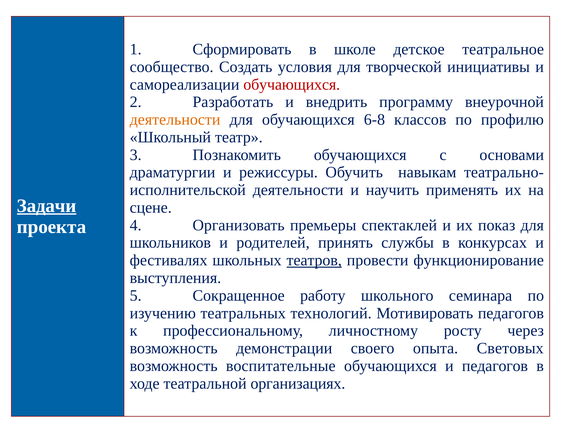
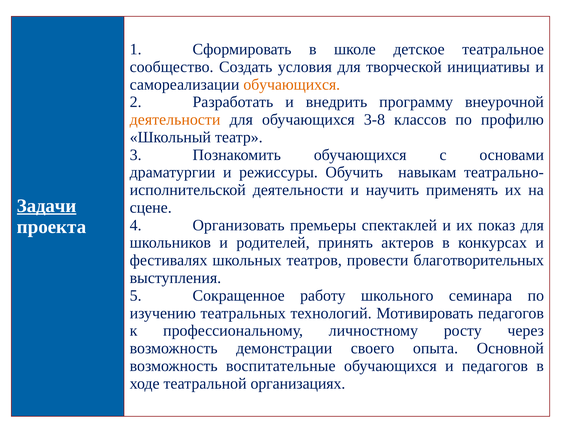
обучающихся at (292, 84) colour: red -> orange
6-8: 6-8 -> 3-8
службы: службы -> актеров
театров underline: present -> none
функционирование: функционирование -> благотворительных
Световых: Световых -> Основной
